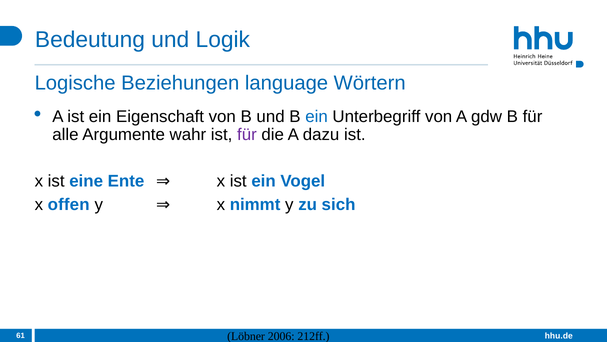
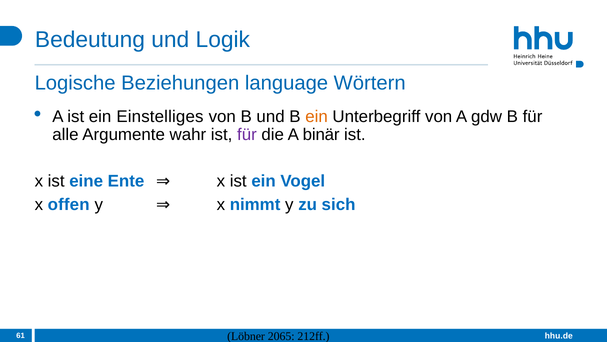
Eigenschaft: Eigenschaft -> Einstelliges
ein at (317, 116) colour: blue -> orange
dazu: dazu -> binär
2006: 2006 -> 2065
